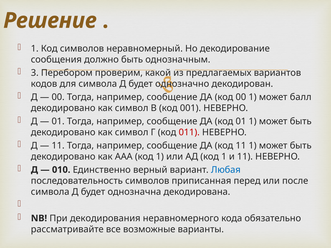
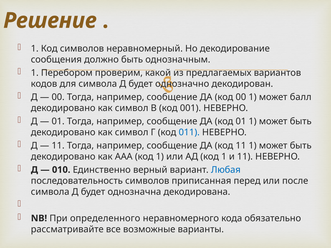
3 at (35, 73): 3 -> 1
011 colour: red -> blue
декодирования: декодирования -> определенного
